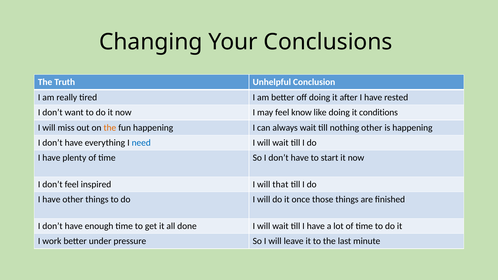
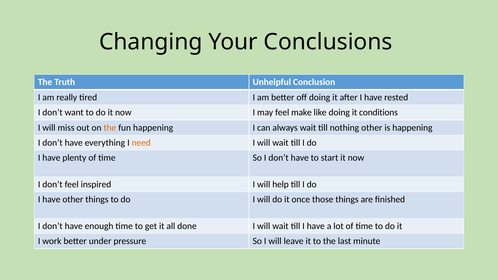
know: know -> make
need colour: blue -> orange
that: that -> help
